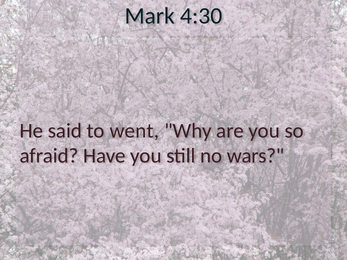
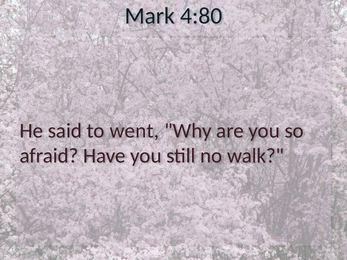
4:30: 4:30 -> 4:80
wars: wars -> walk
